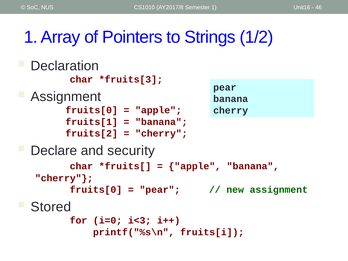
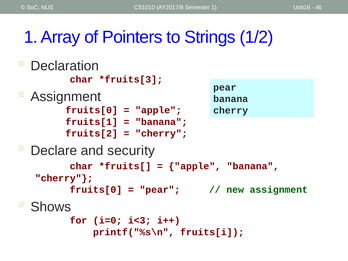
Stored: Stored -> Shows
